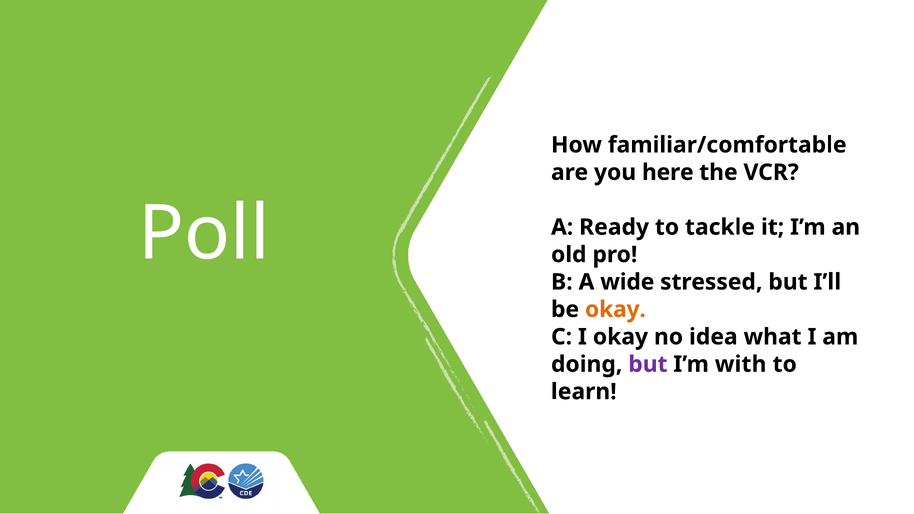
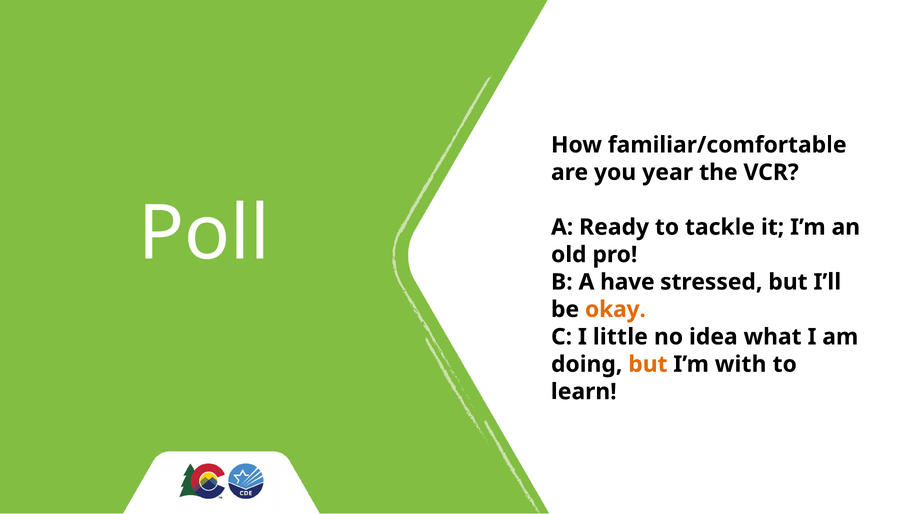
here: here -> year
wide: wide -> have
I okay: okay -> little
but at (648, 364) colour: purple -> orange
